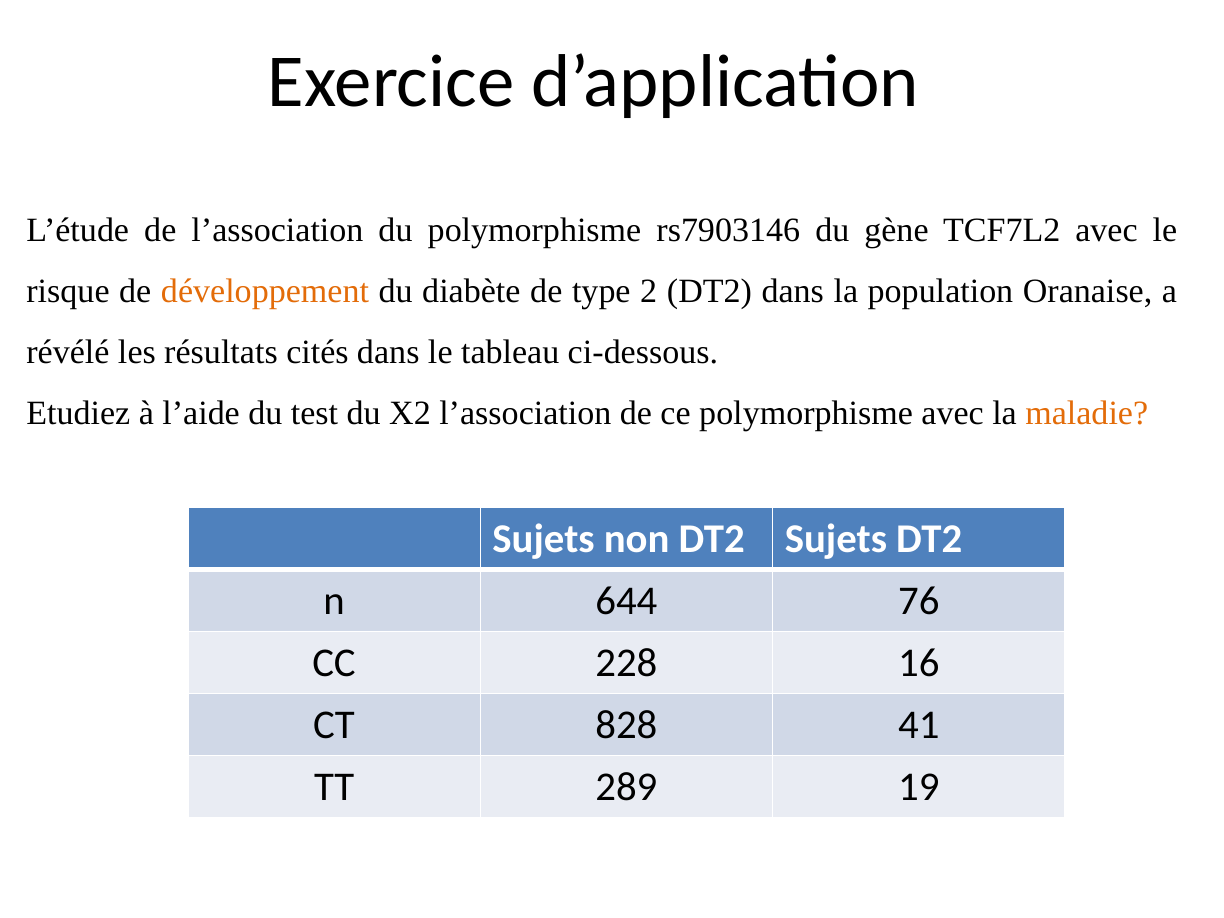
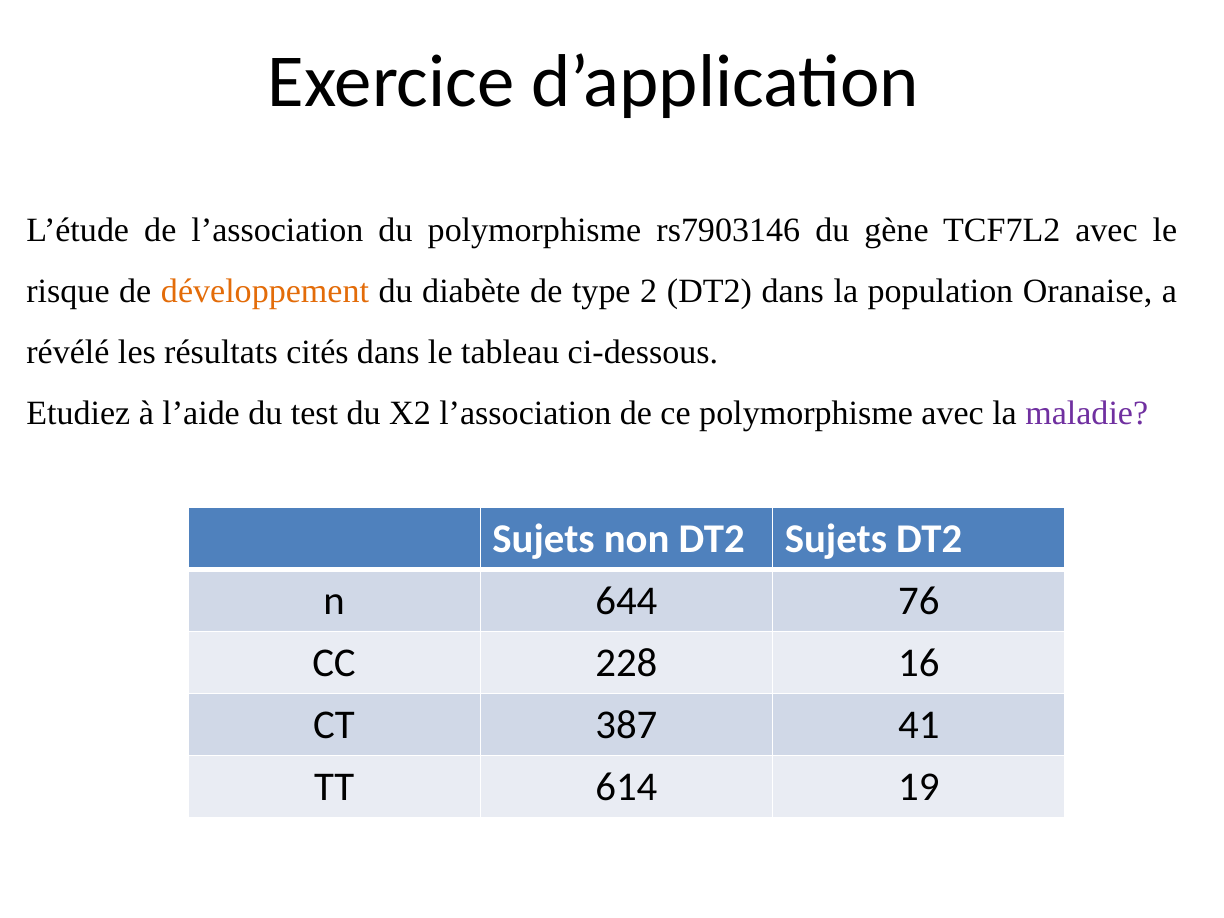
maladie colour: orange -> purple
828: 828 -> 387
289: 289 -> 614
